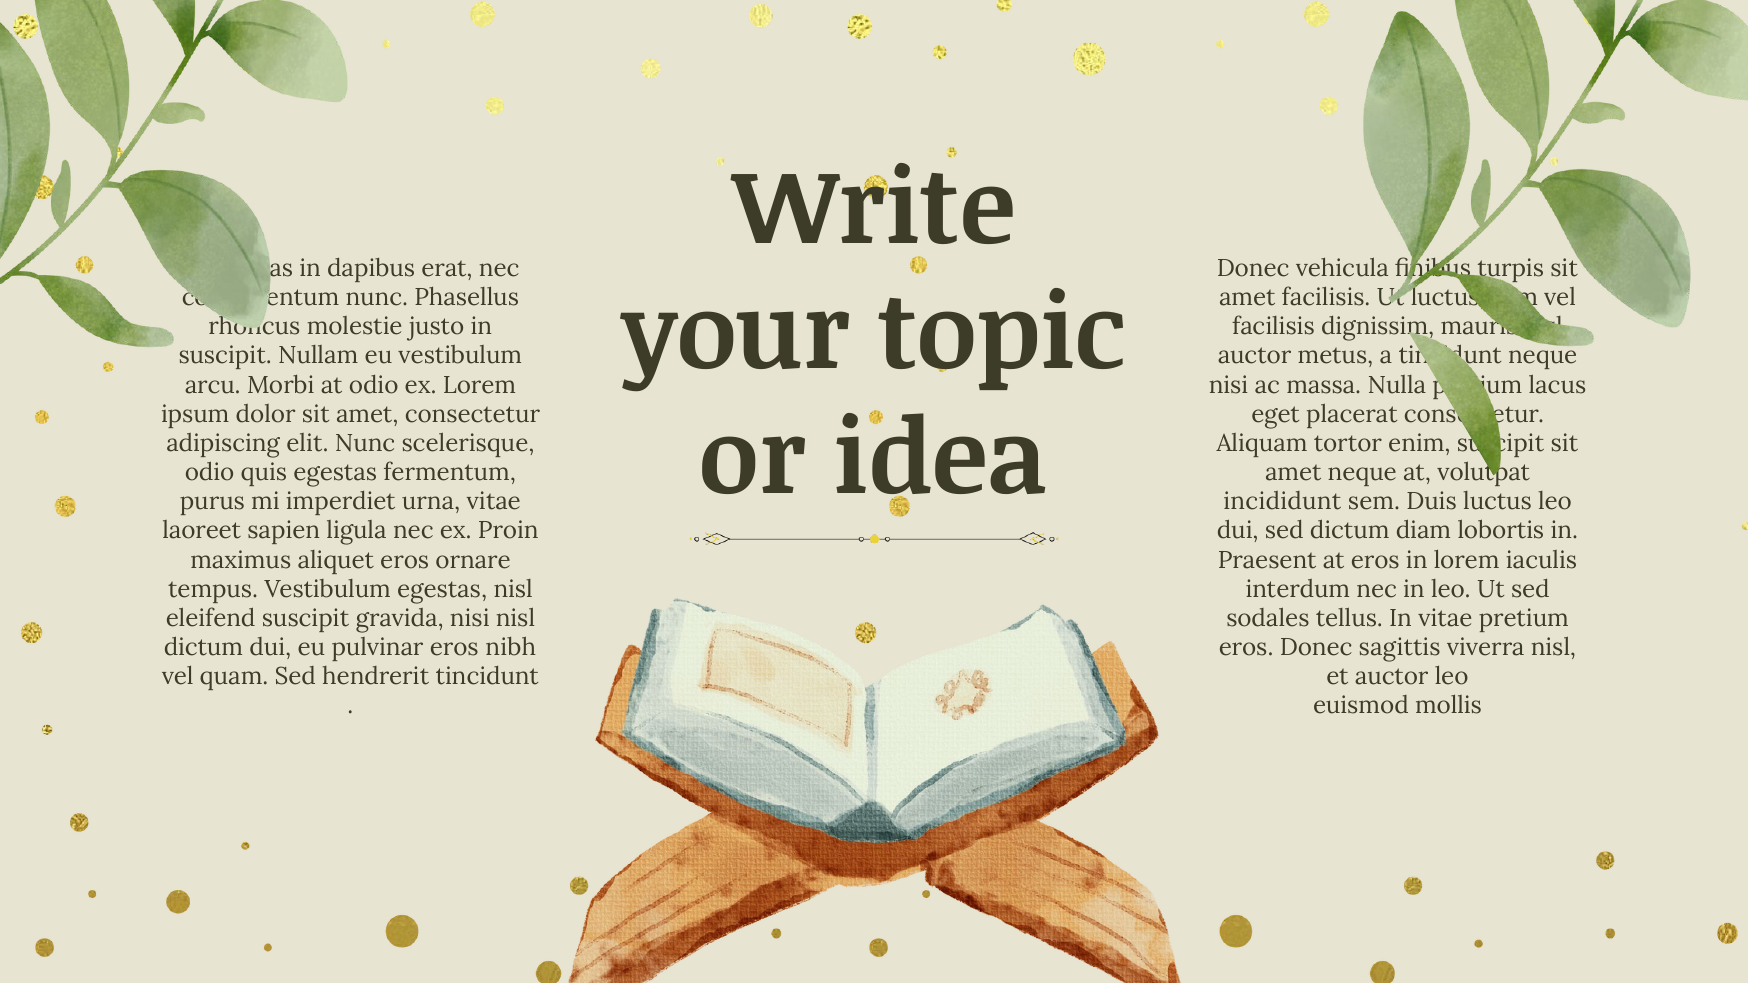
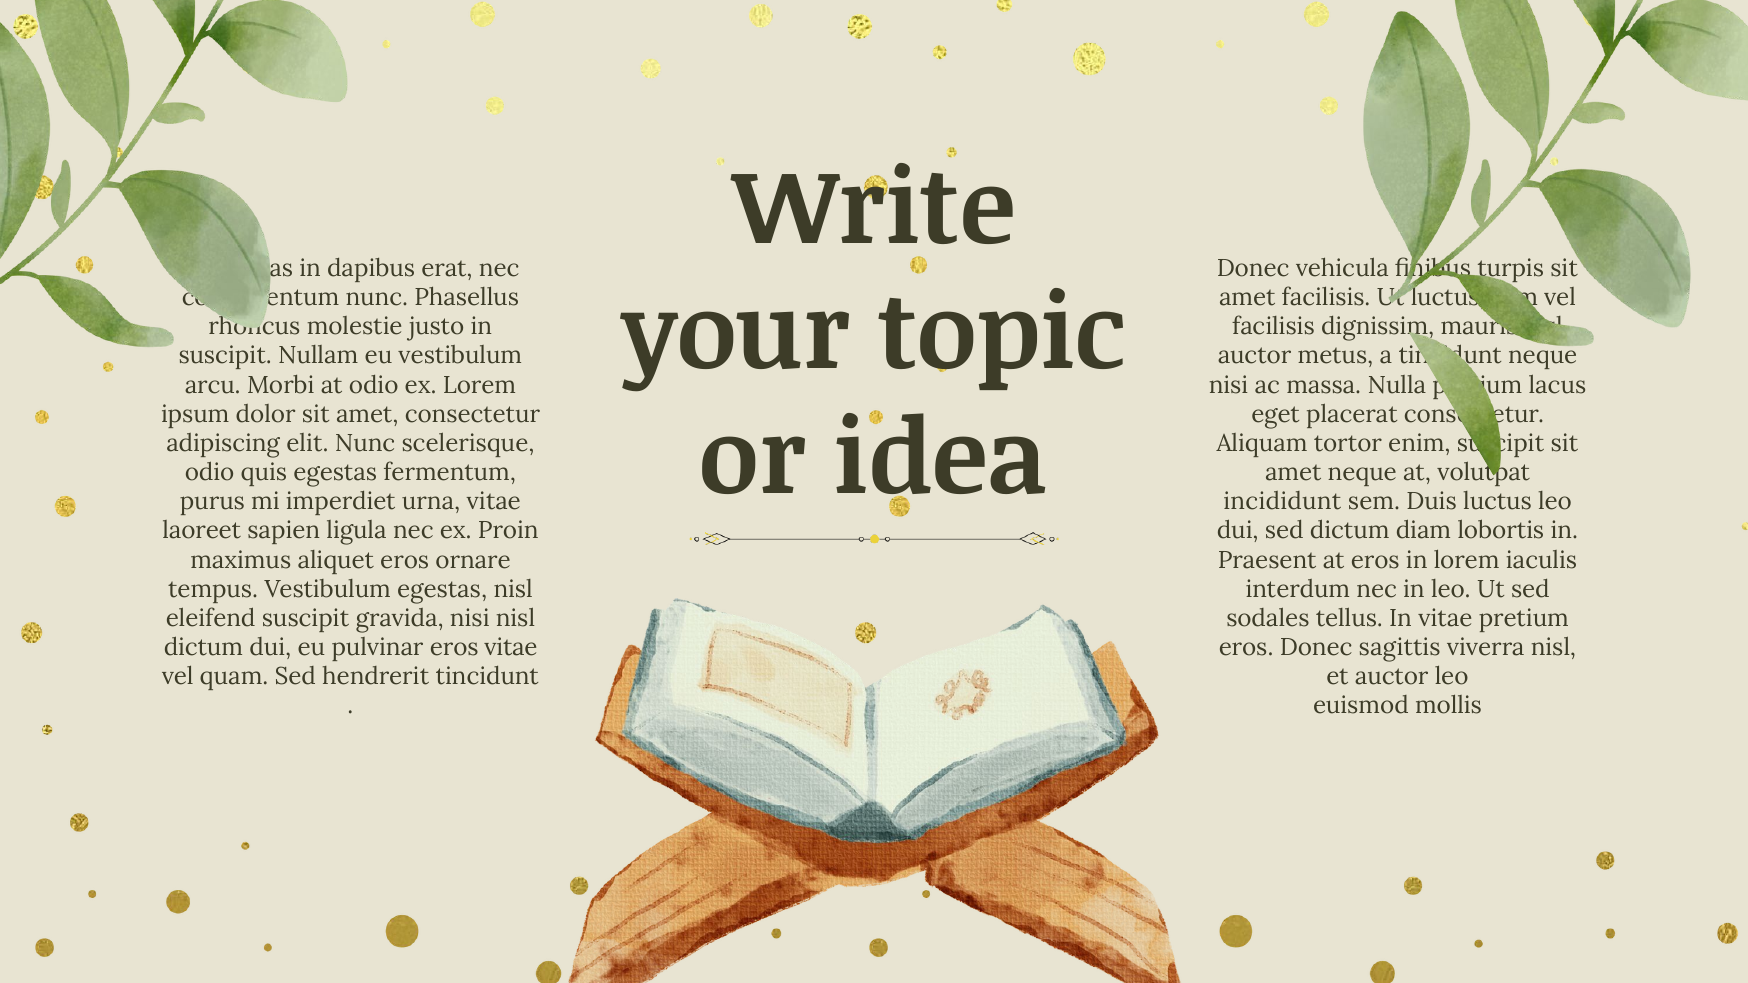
eros nibh: nibh -> vitae
